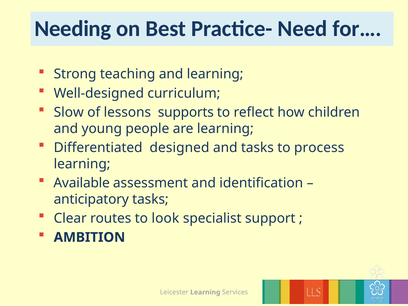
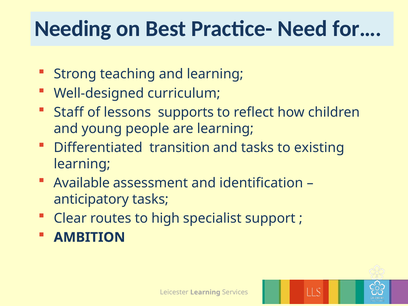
Slow: Slow -> Staff
designed: designed -> transition
process: process -> existing
look: look -> high
